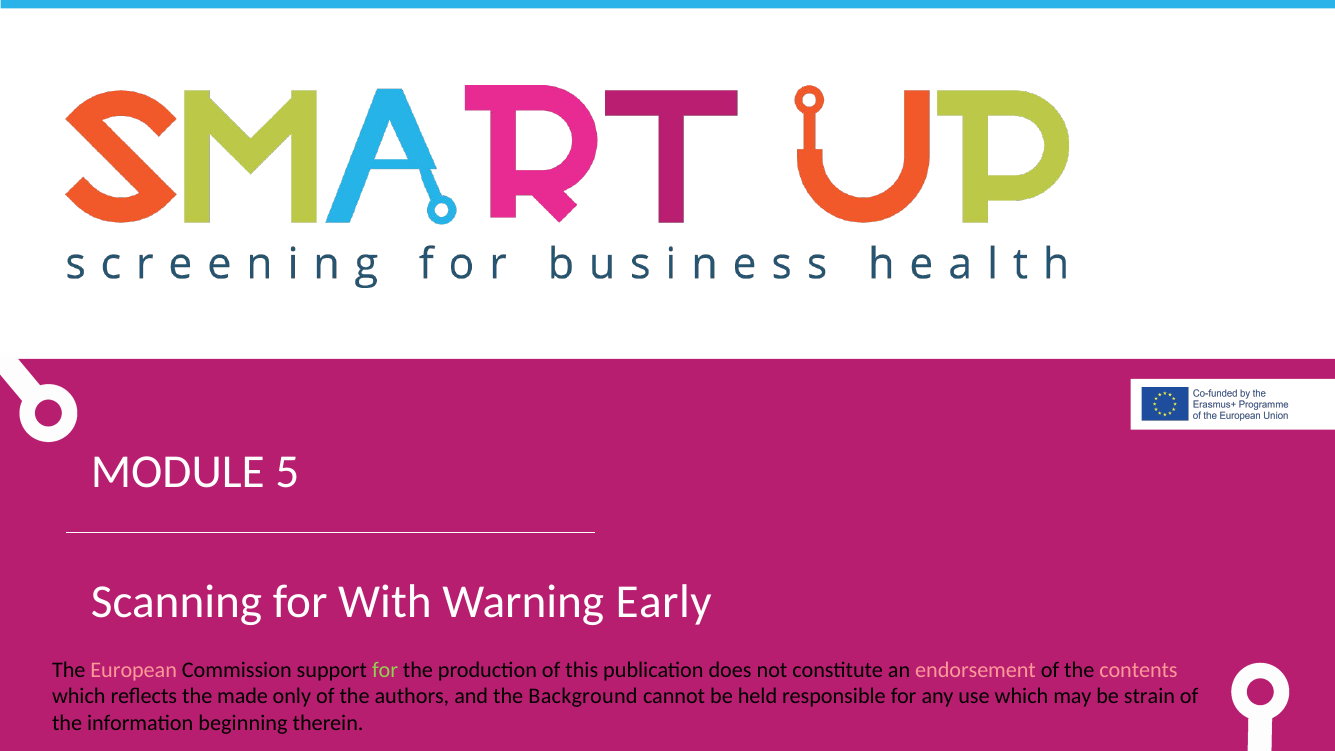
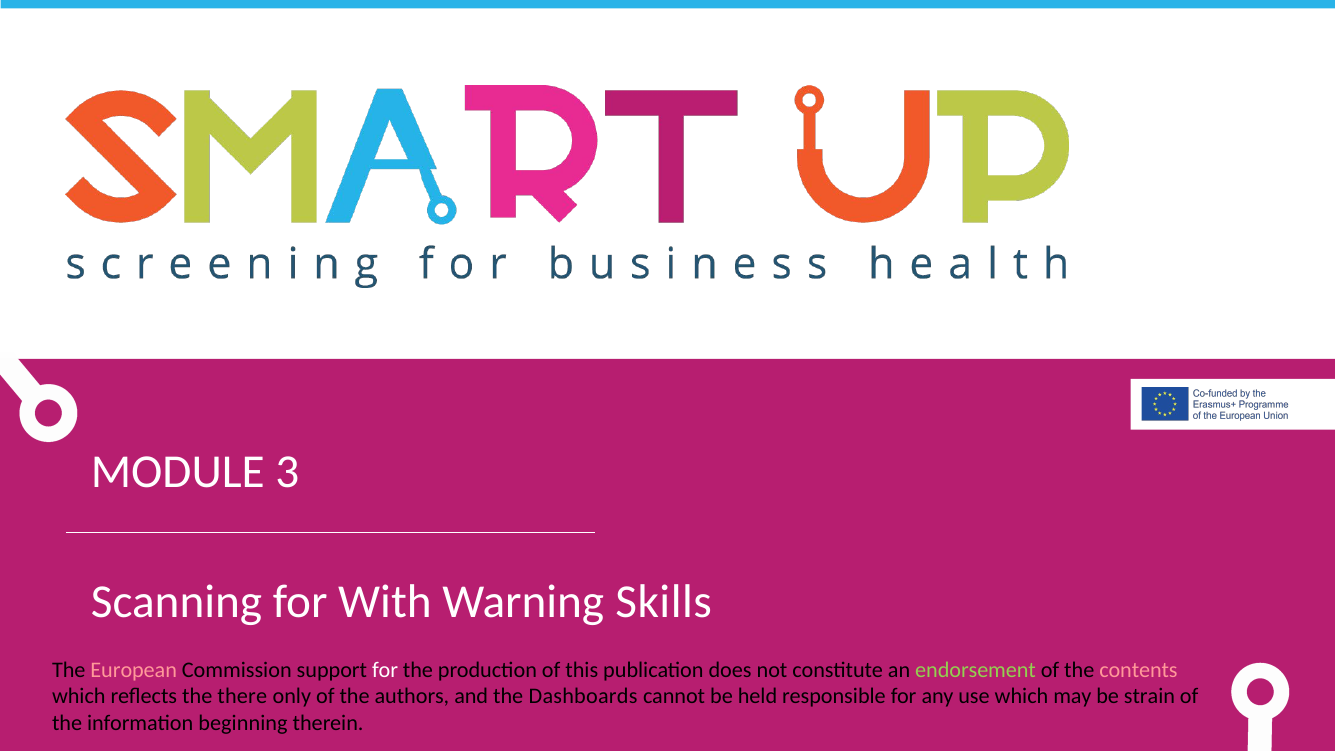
5: 5 -> 3
Early: Early -> Skills
for at (385, 670) colour: light green -> white
endorsement colour: pink -> light green
made: made -> there
Background: Background -> Dashboards
